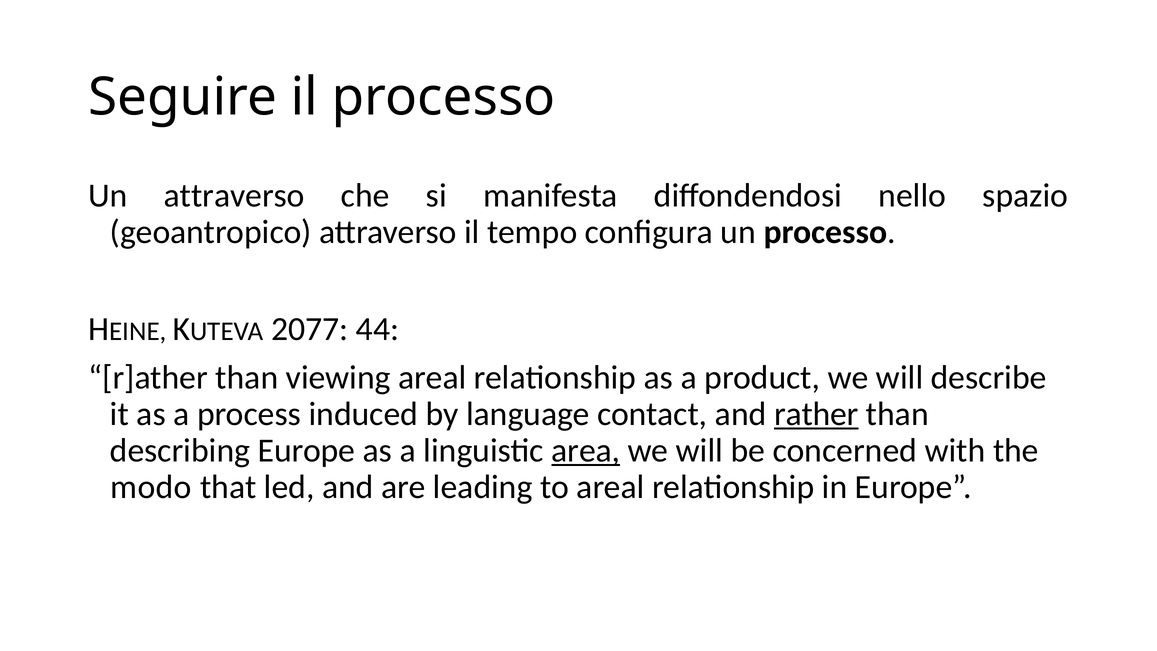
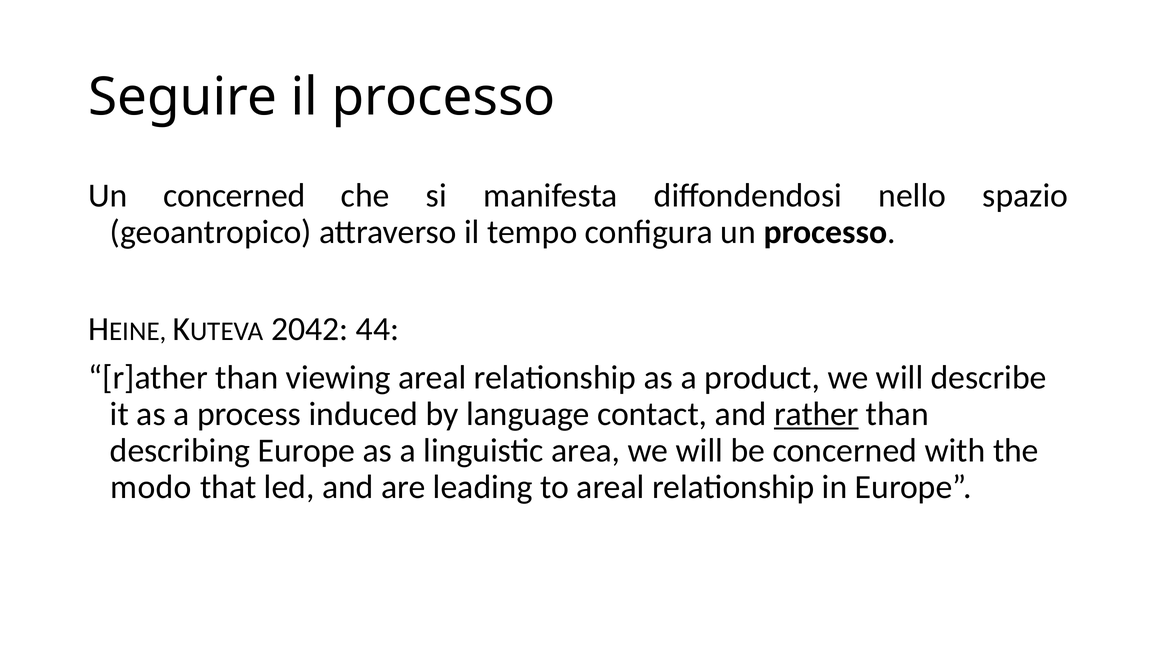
Un attraverso: attraverso -> concerned
2077: 2077 -> 2042
area underline: present -> none
